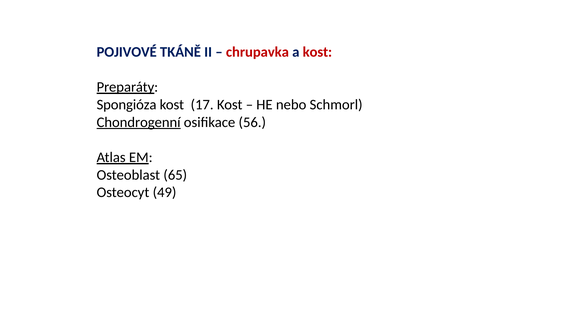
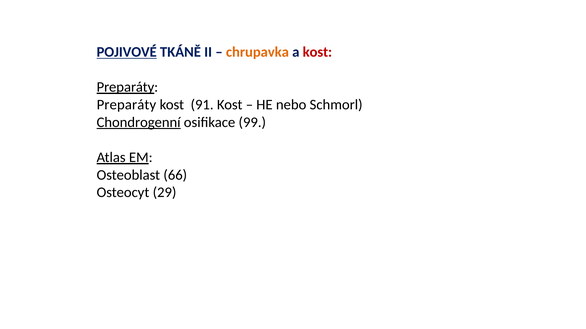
POJIVOVÉ underline: none -> present
chrupavka colour: red -> orange
Spongióza at (127, 105): Spongióza -> Preparáty
17: 17 -> 91
56: 56 -> 99
65: 65 -> 66
49: 49 -> 29
